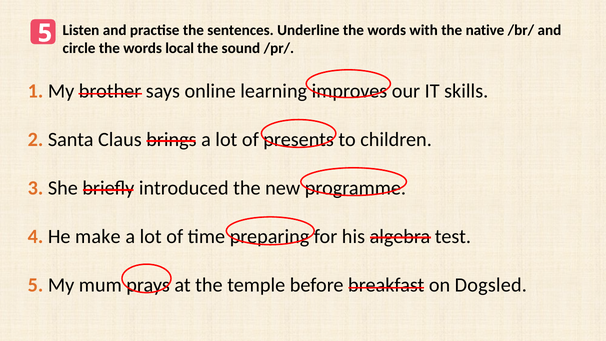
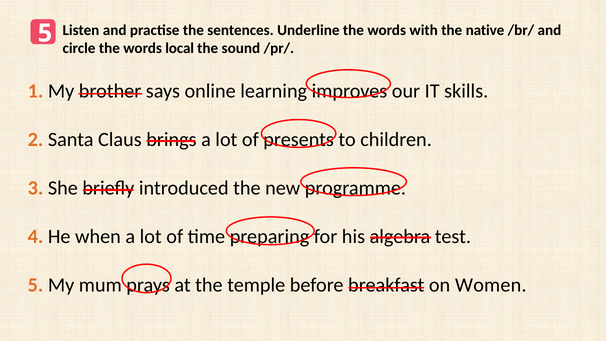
make: make -> when
Dogsled: Dogsled -> Women
